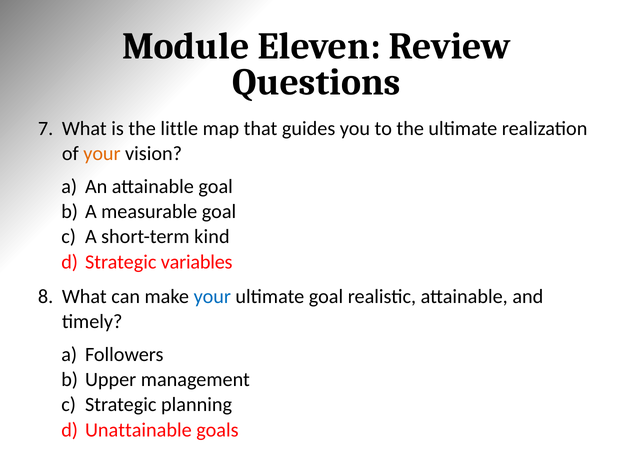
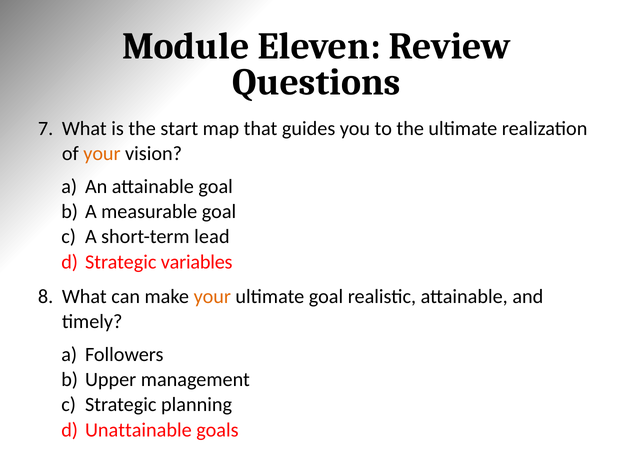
little: little -> start
kind: kind -> lead
your at (212, 296) colour: blue -> orange
